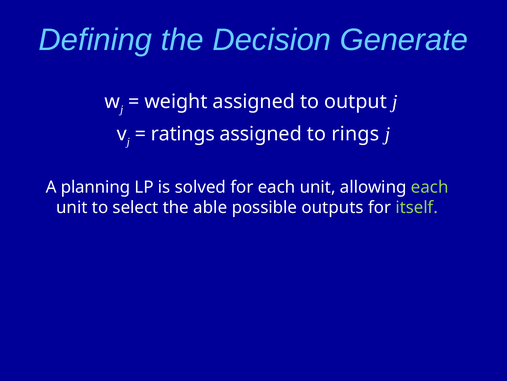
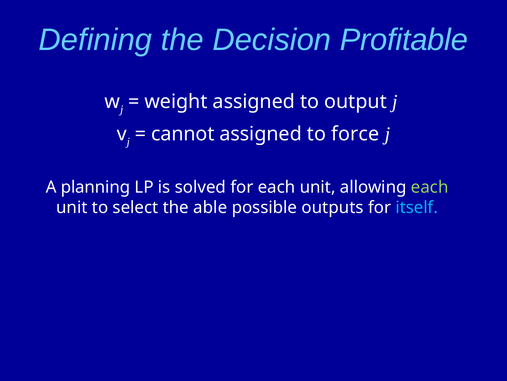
Generate: Generate -> Profitable
ratings: ratings -> cannot
rings: rings -> force
itself colour: light green -> light blue
